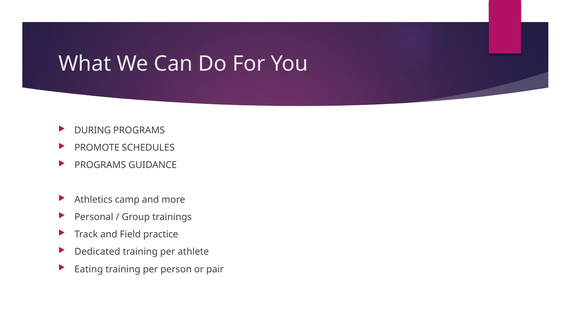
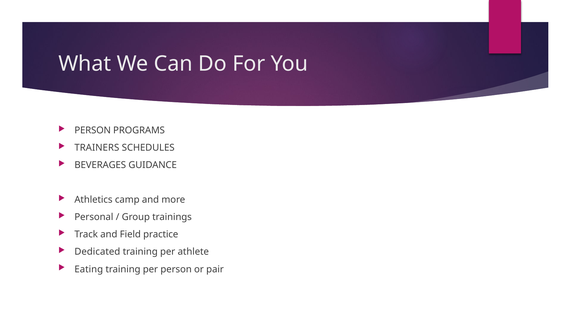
DURING at (93, 130): DURING -> PERSON
PROMOTE: PROMOTE -> TRAINERS
PROGRAMS at (100, 165): PROGRAMS -> BEVERAGES
